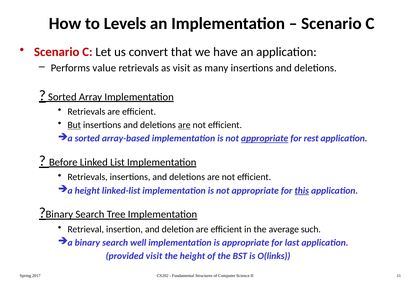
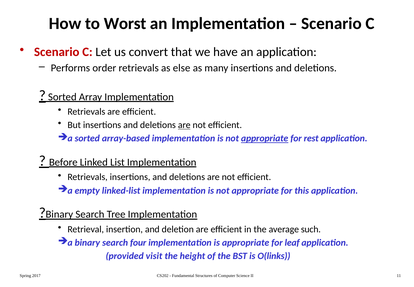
Levels: Levels -> Worst
value: value -> order
as visit: visit -> else
But underline: present -> none
a height: height -> empty
this underline: present -> none
well: well -> four
last: last -> leaf
